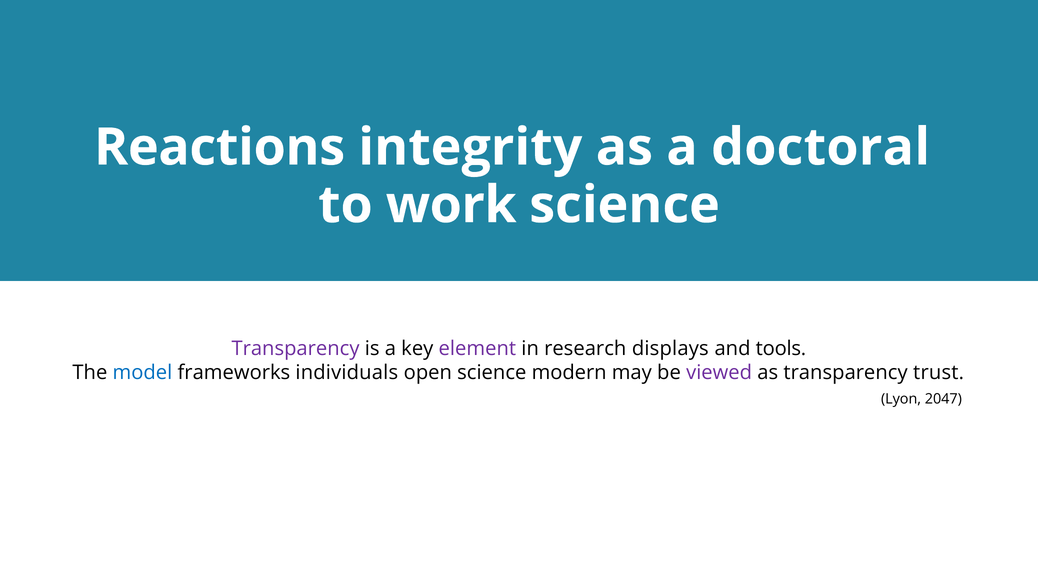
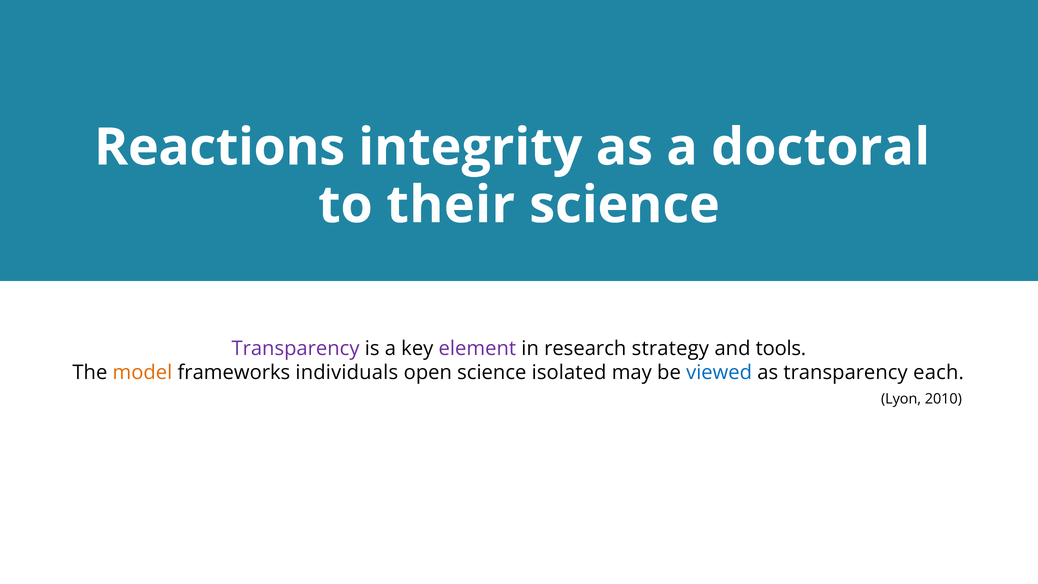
work: work -> their
displays: displays -> strategy
model colour: blue -> orange
modern: modern -> isolated
viewed colour: purple -> blue
trust: trust -> each
2047: 2047 -> 2010
